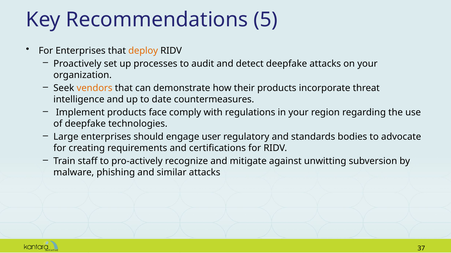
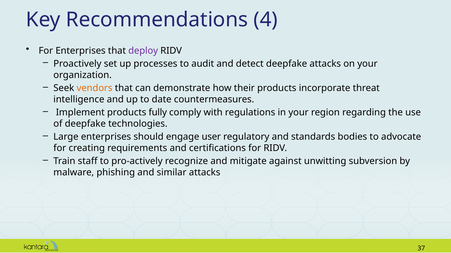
5: 5 -> 4
deploy colour: orange -> purple
face: face -> fully
